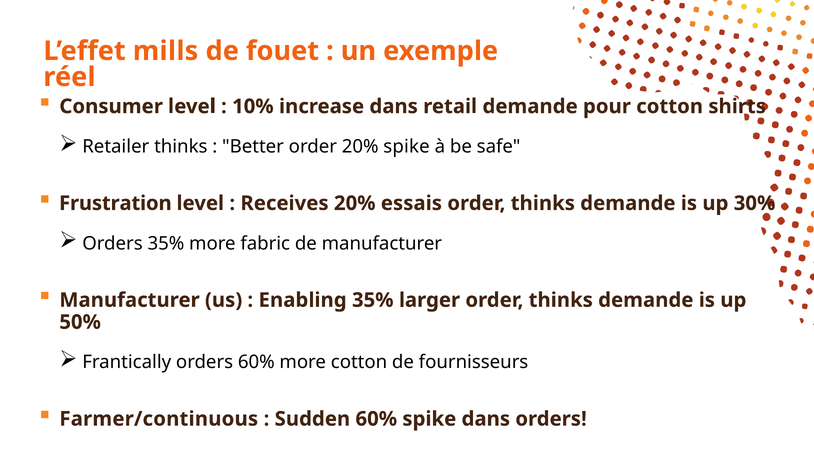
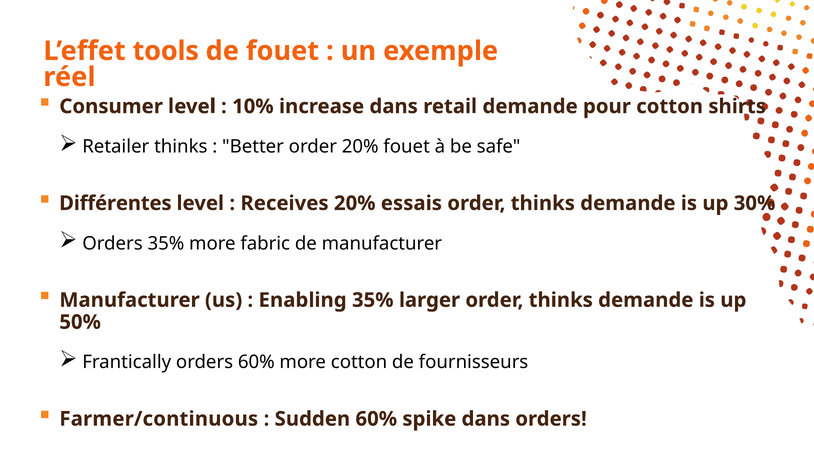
mills: mills -> tools
20% spike: spike -> fouet
Frustration: Frustration -> Différentes
